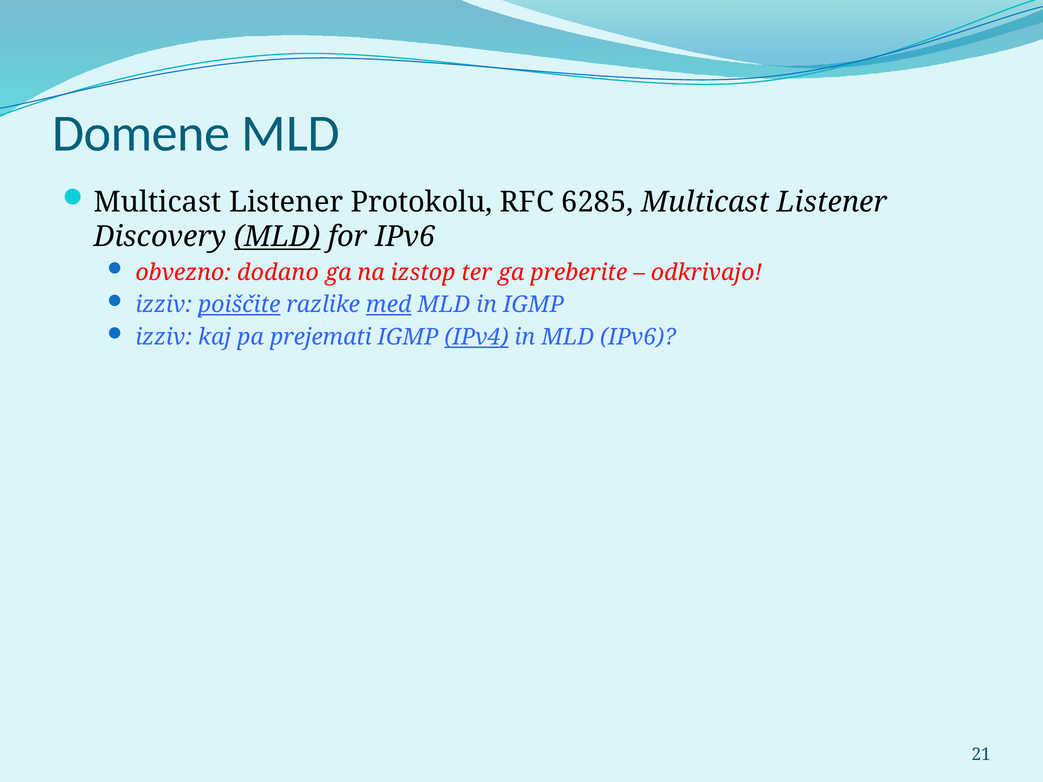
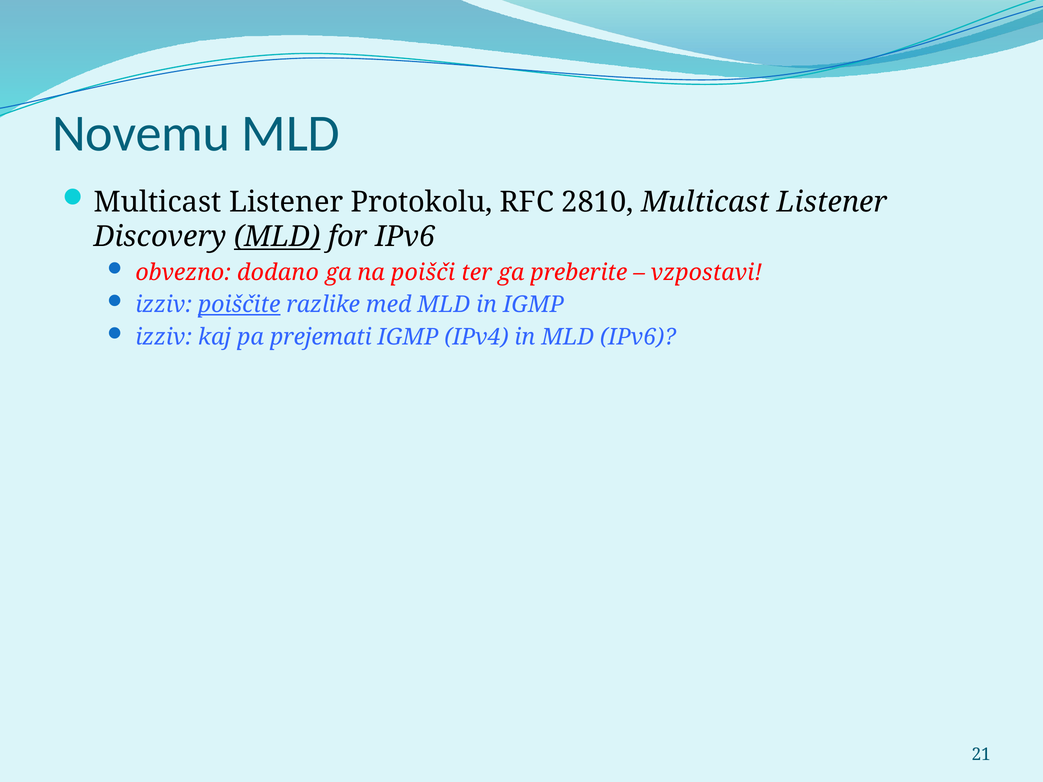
Domene: Domene -> Novemu
6285: 6285 -> 2810
izstop: izstop -> poišči
odkrivajo: odkrivajo -> vzpostavi
med underline: present -> none
IPv4 underline: present -> none
